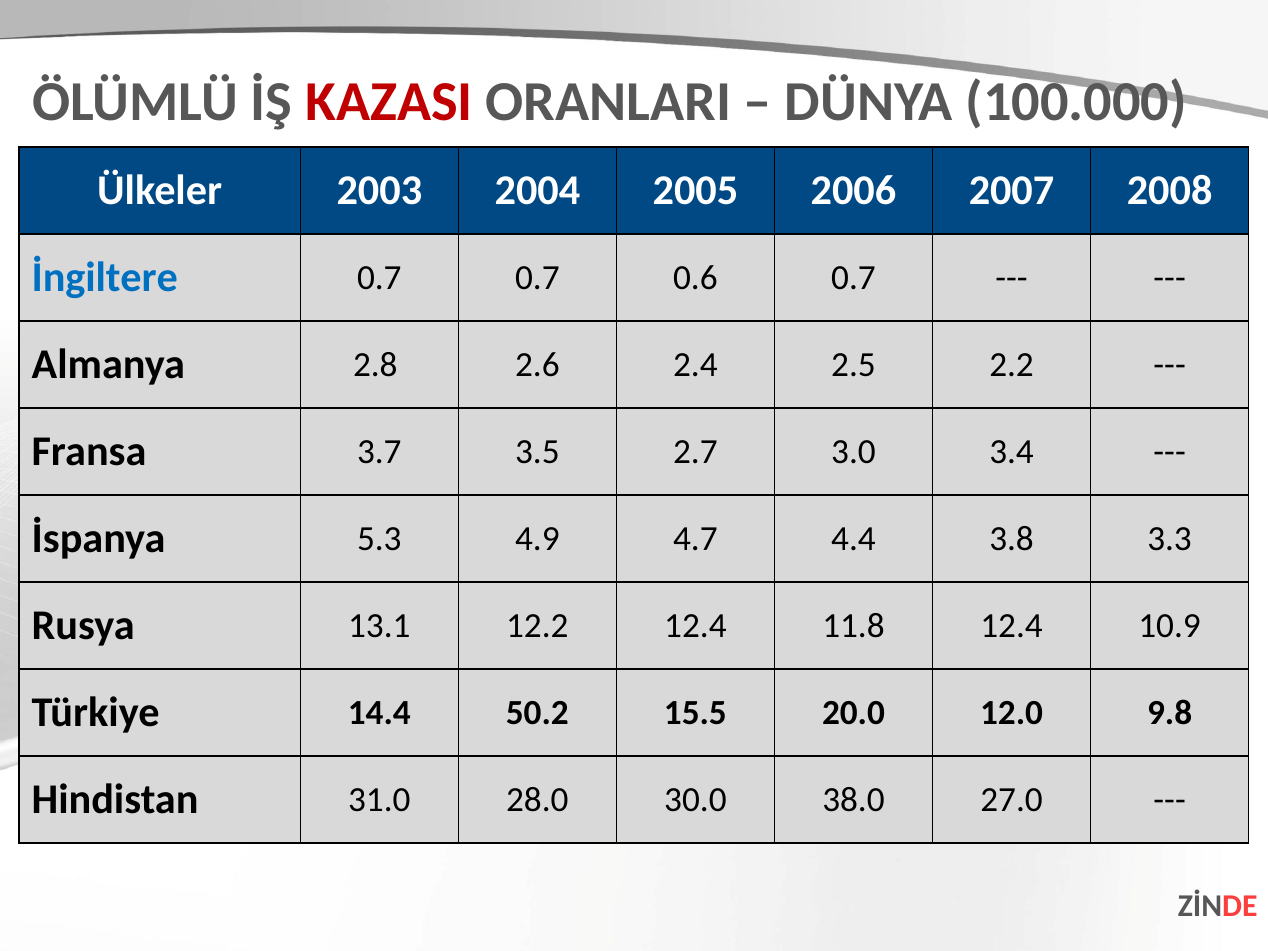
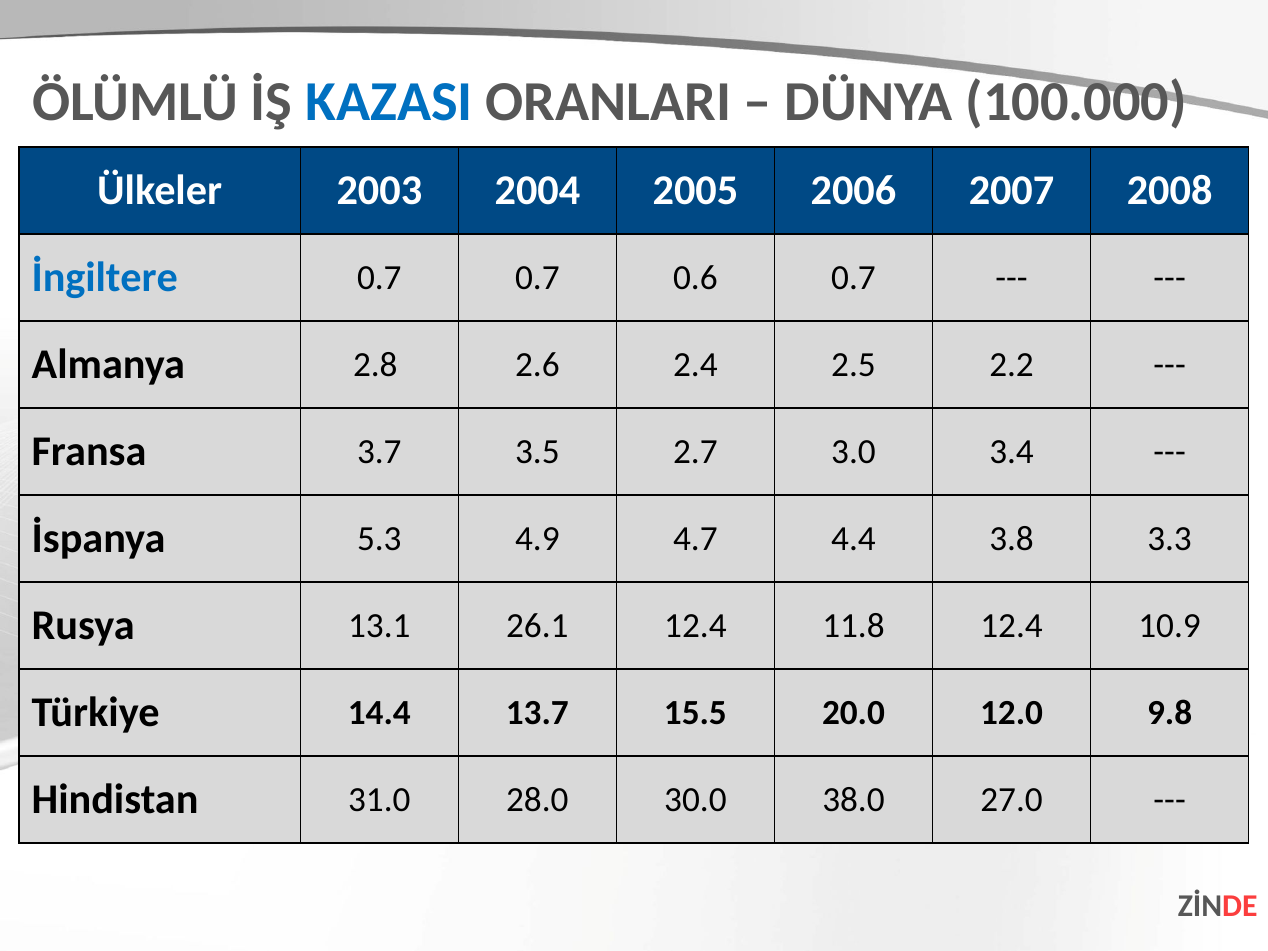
KAZASI colour: red -> blue
12.2: 12.2 -> 26.1
50.2: 50.2 -> 13.7
